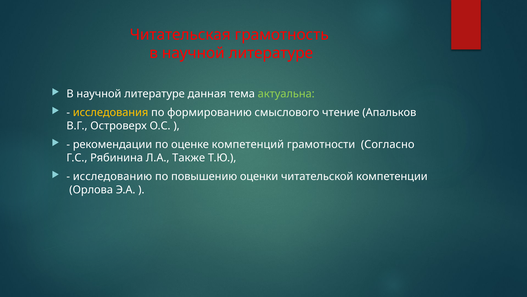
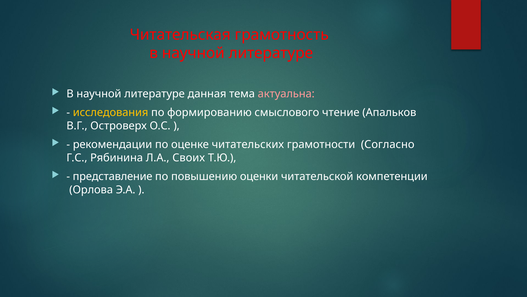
актуальна colour: light green -> pink
компетенций: компетенций -> читательских
Также: Также -> Своих
исследованию: исследованию -> представление
